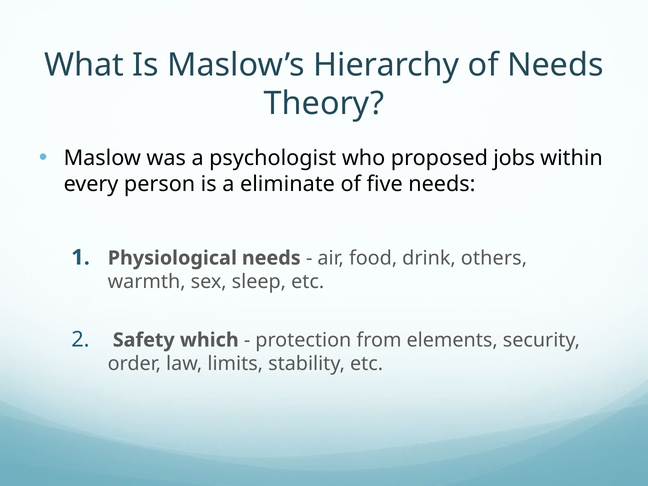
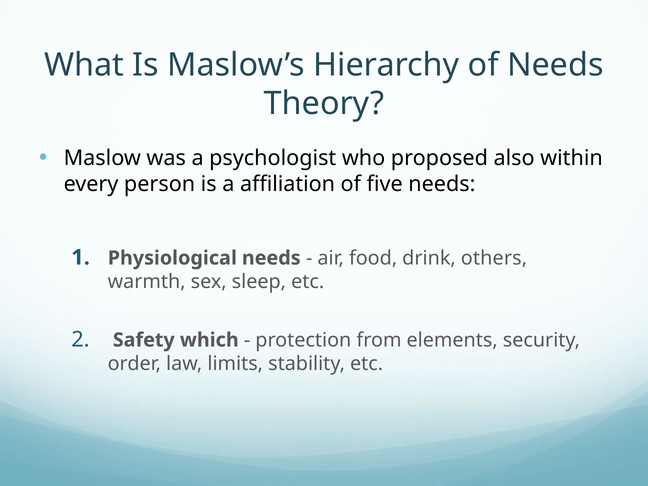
jobs: jobs -> also
eliminate: eliminate -> affiliation
